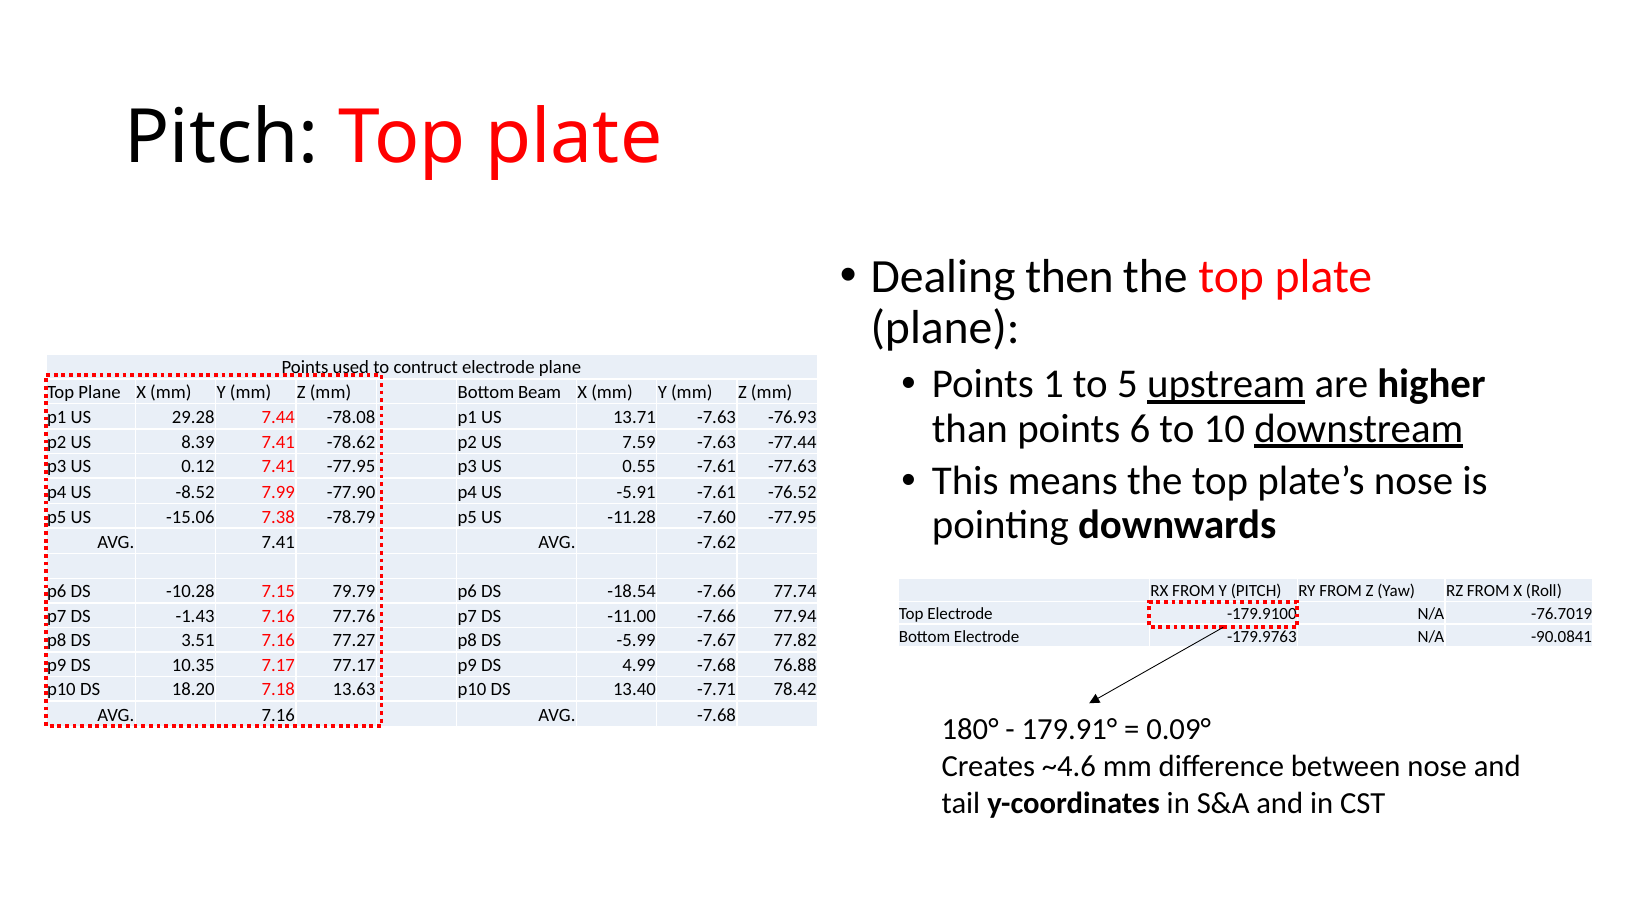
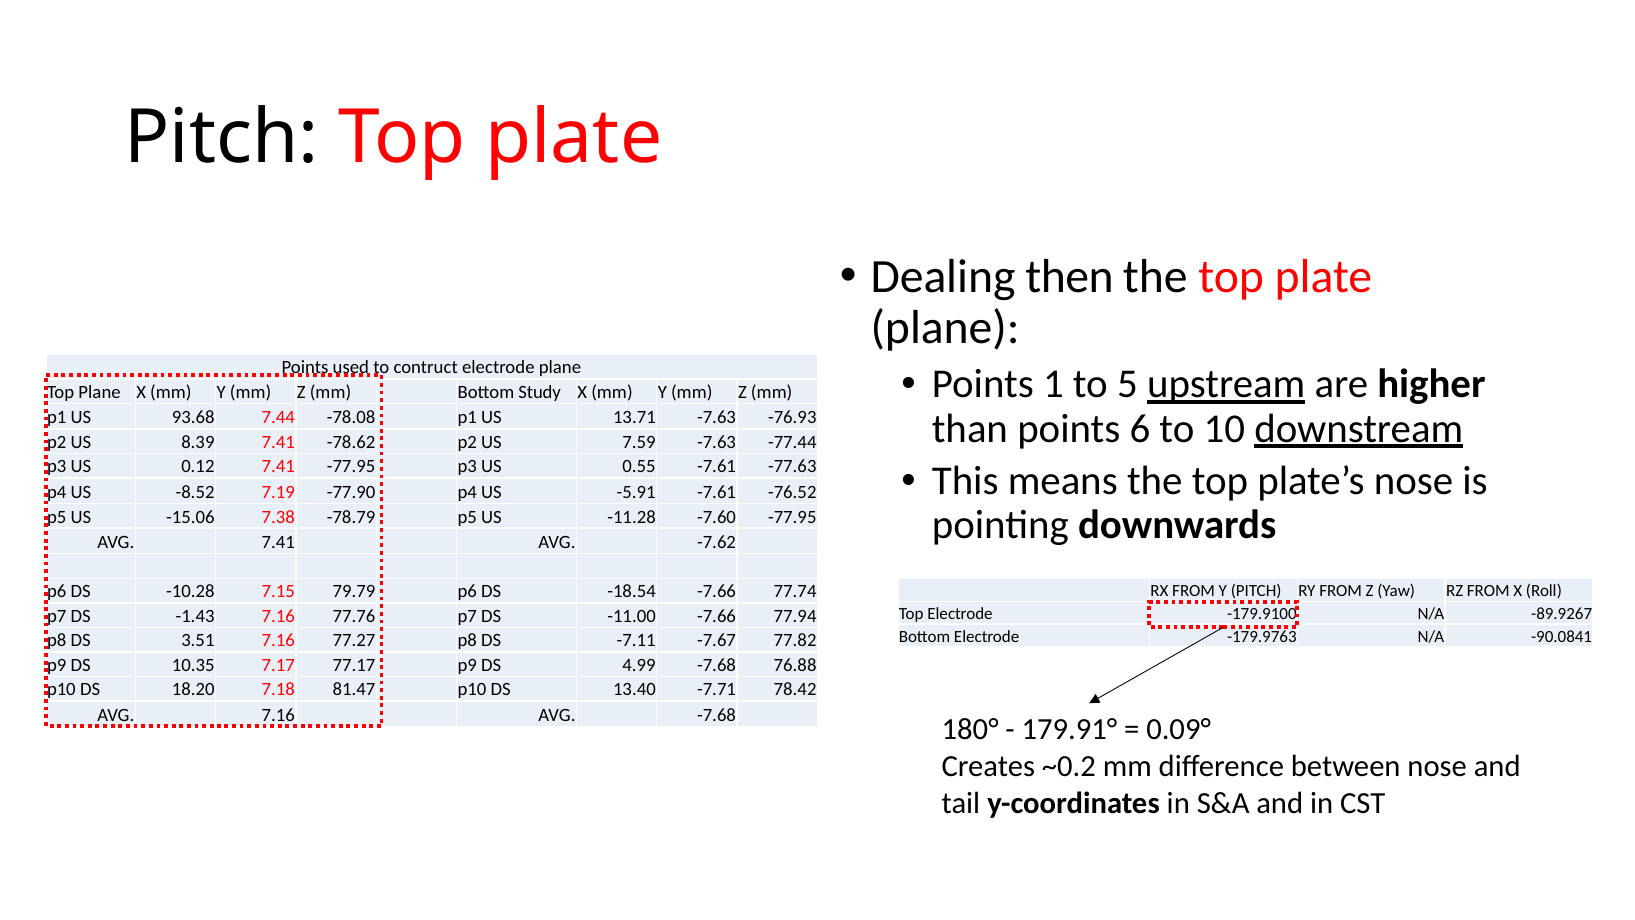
Beam: Beam -> Study
29.28: 29.28 -> 93.68
7.99: 7.99 -> 7.19
-76.7019: -76.7019 -> -89.9267
-5.99: -5.99 -> -7.11
13.63: 13.63 -> 81.47
~4.6: ~4.6 -> ~0.2
